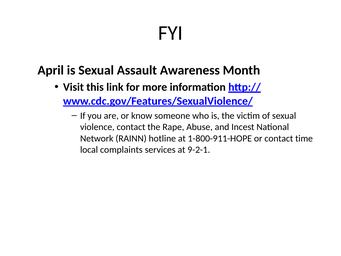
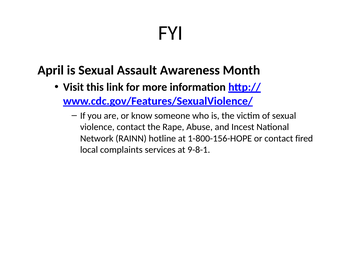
1-800-911-HOPE: 1-800-911-HOPE -> 1-800-156-HOPE
time: time -> fired
9-2-1: 9-2-1 -> 9-8-1
